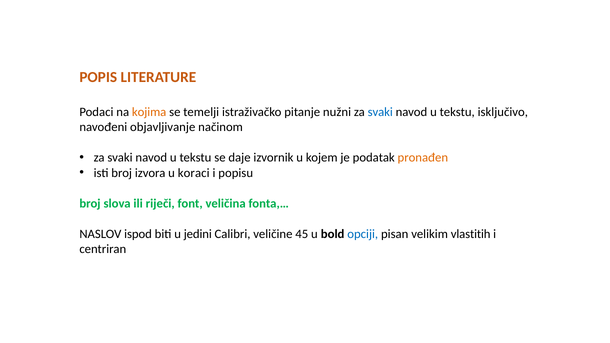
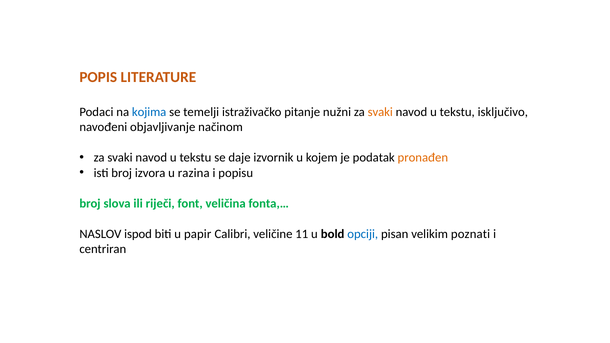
kojima colour: orange -> blue
svaki at (380, 112) colour: blue -> orange
koraci: koraci -> razina
jedini: jedini -> papir
45: 45 -> 11
vlastitih: vlastitih -> poznati
